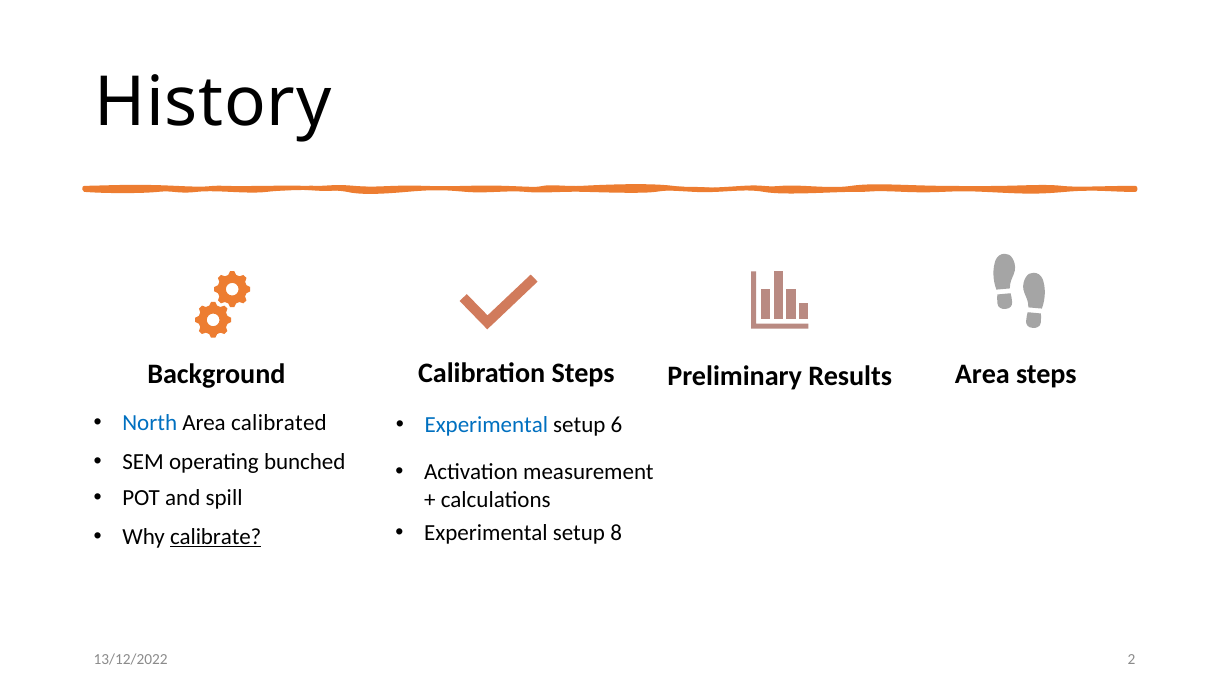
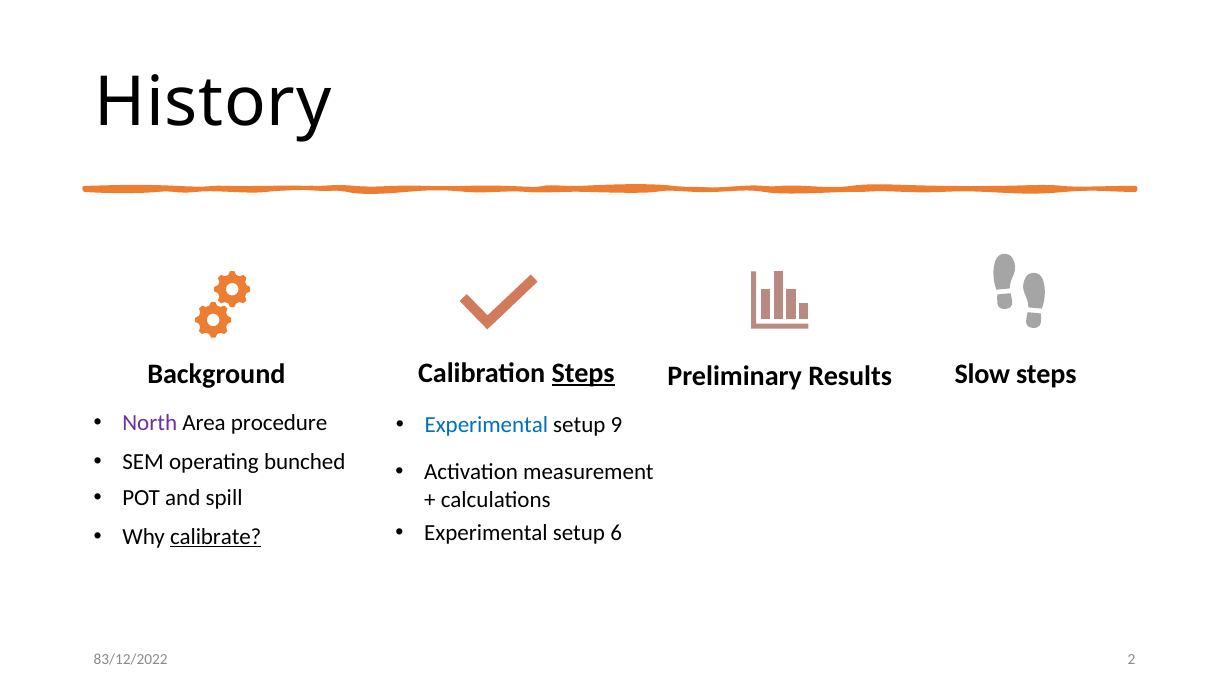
Steps at (583, 373) underline: none -> present
Results Area: Area -> Slow
North colour: blue -> purple
calibrated: calibrated -> procedure
6: 6 -> 9
8: 8 -> 6
13/12/2022: 13/12/2022 -> 83/12/2022
